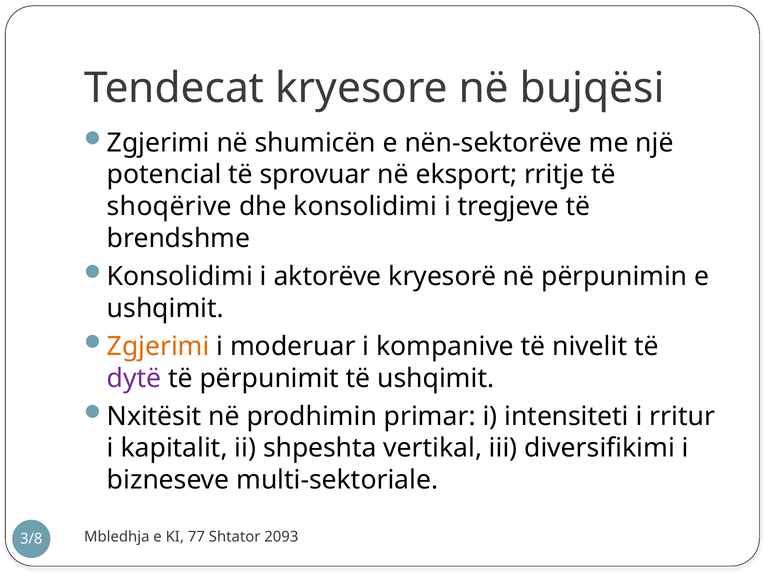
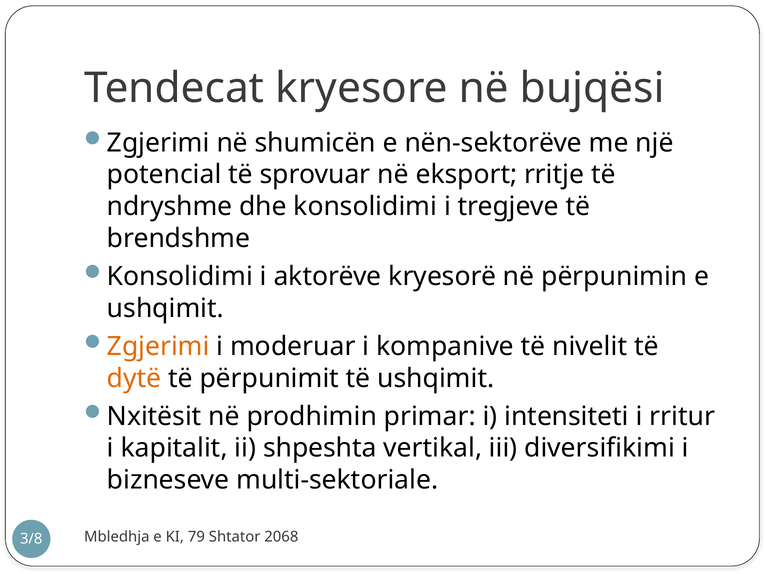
shoqërive: shoqërive -> ndryshme
dytë colour: purple -> orange
77: 77 -> 79
2093: 2093 -> 2068
